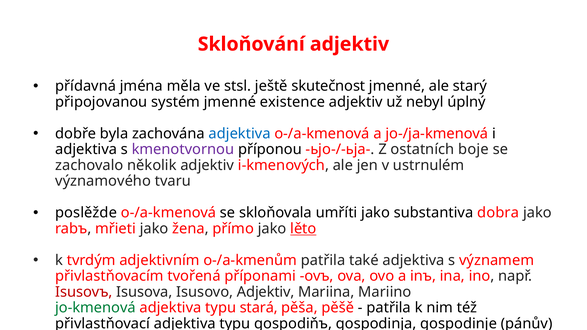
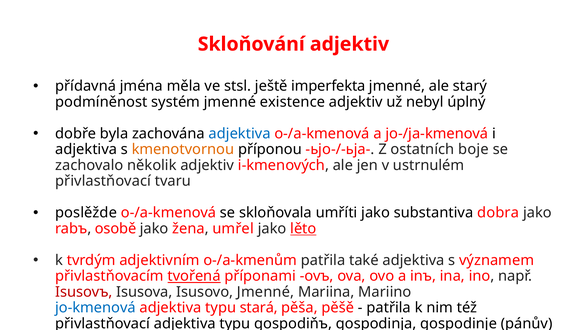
skutečnost: skutečnost -> imperfekta
připojovanou: připojovanou -> podmíněnost
kmenotvornou colour: purple -> orange
významového at (103, 181): významového -> přivlastňovací
mřieti: mřieti -> osobě
přímo: přímo -> umřel
tvořená underline: none -> present
Isusovo Adjektiv: Adjektiv -> Jmenné
jo-kmenová colour: green -> blue
